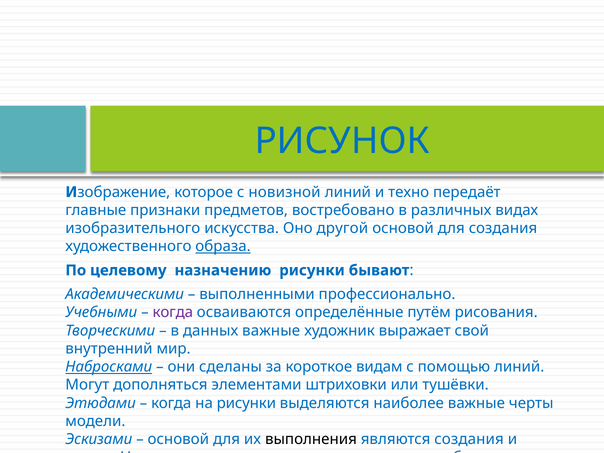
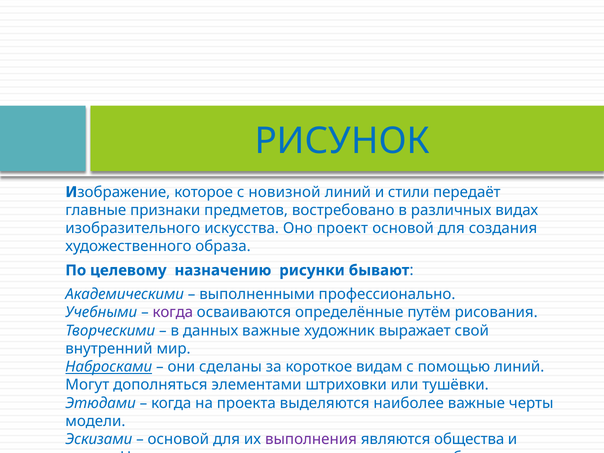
техно: техно -> стили
другой: другой -> проект
образа underline: present -> none
на рисунки: рисунки -> проекта
выполнения colour: black -> purple
являются создания: создания -> общества
